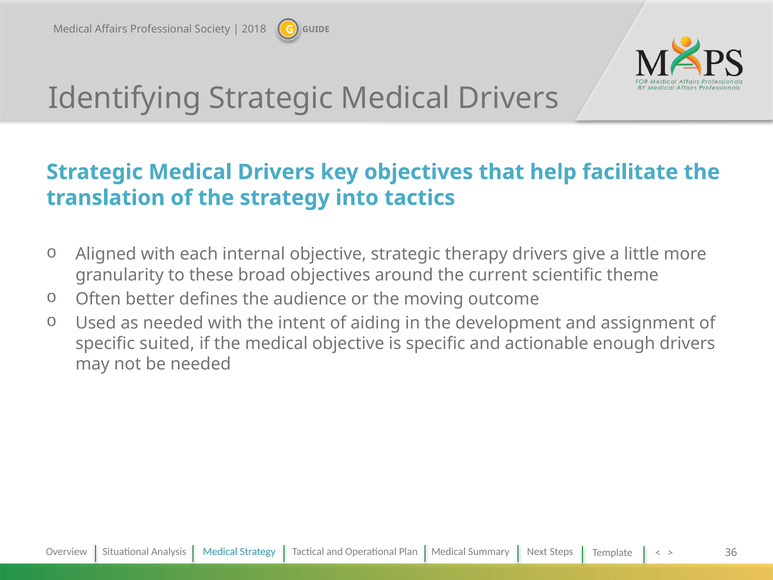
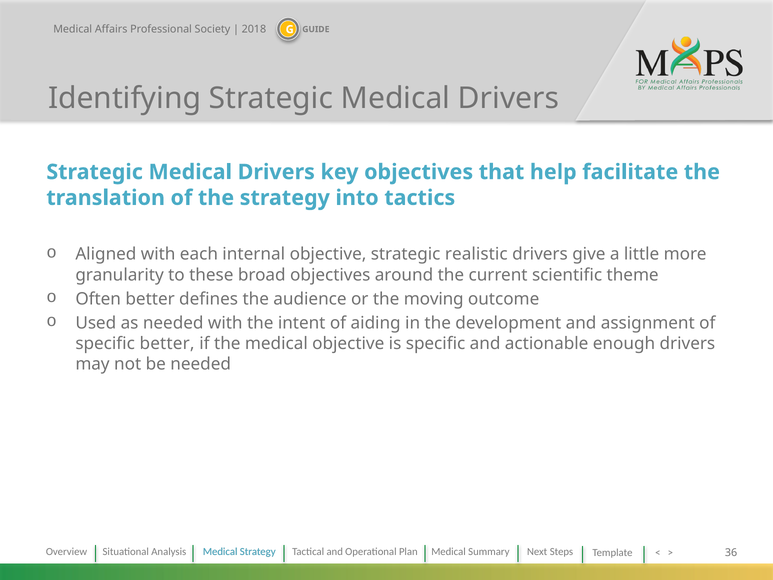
therapy: therapy -> realistic
specific suited: suited -> better
